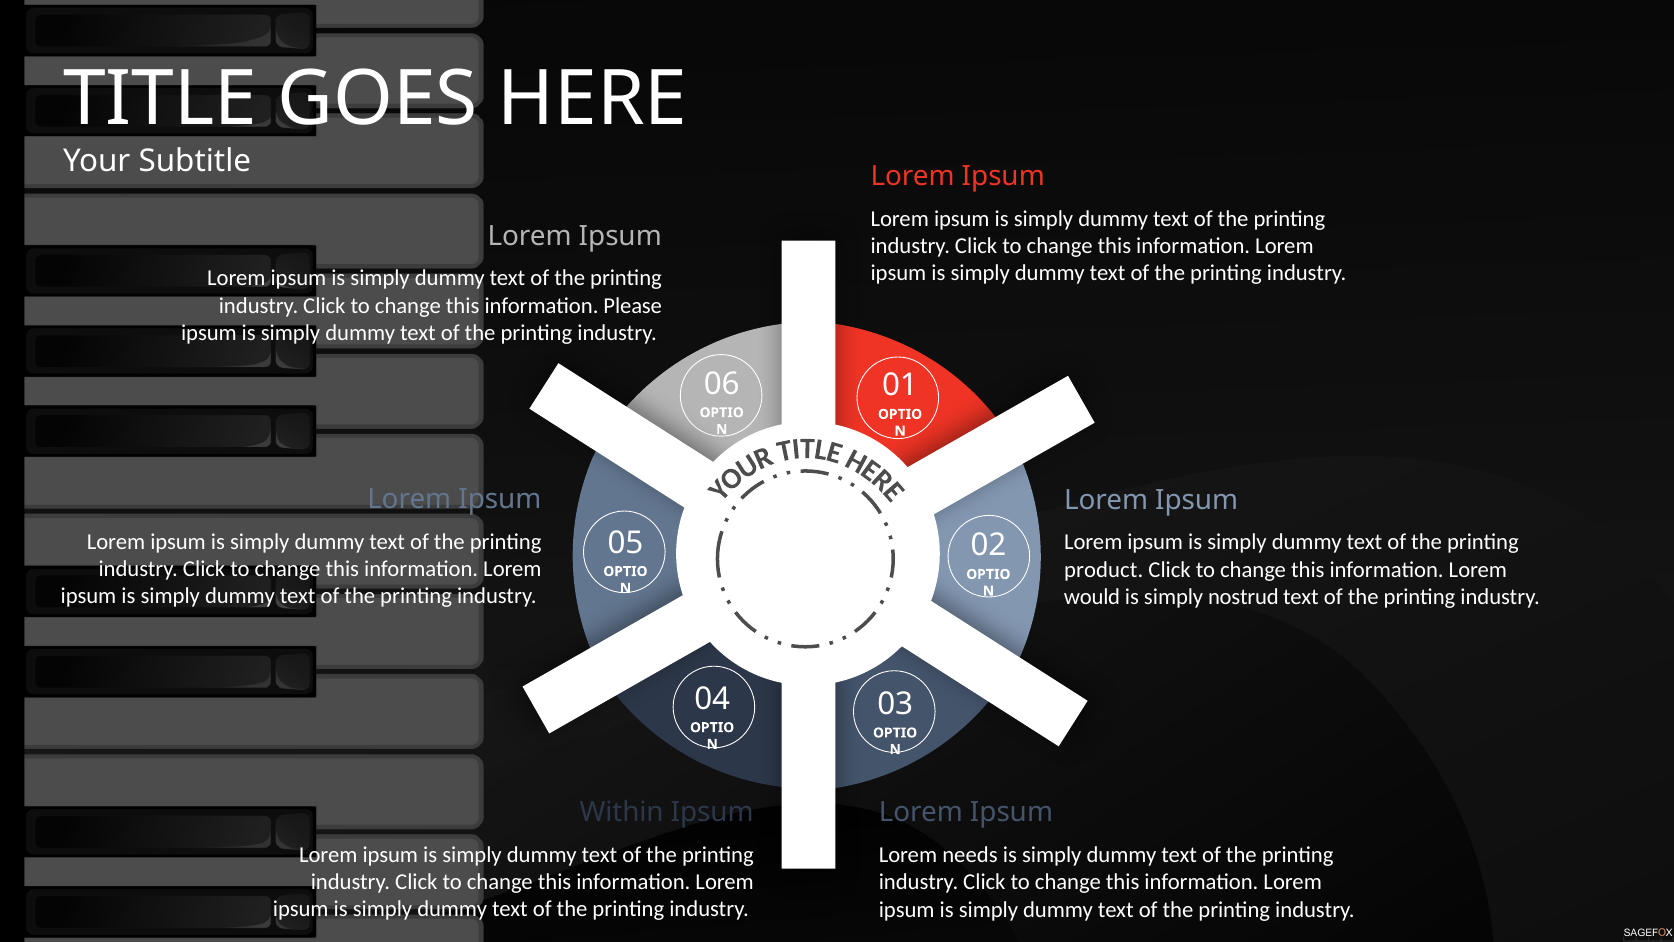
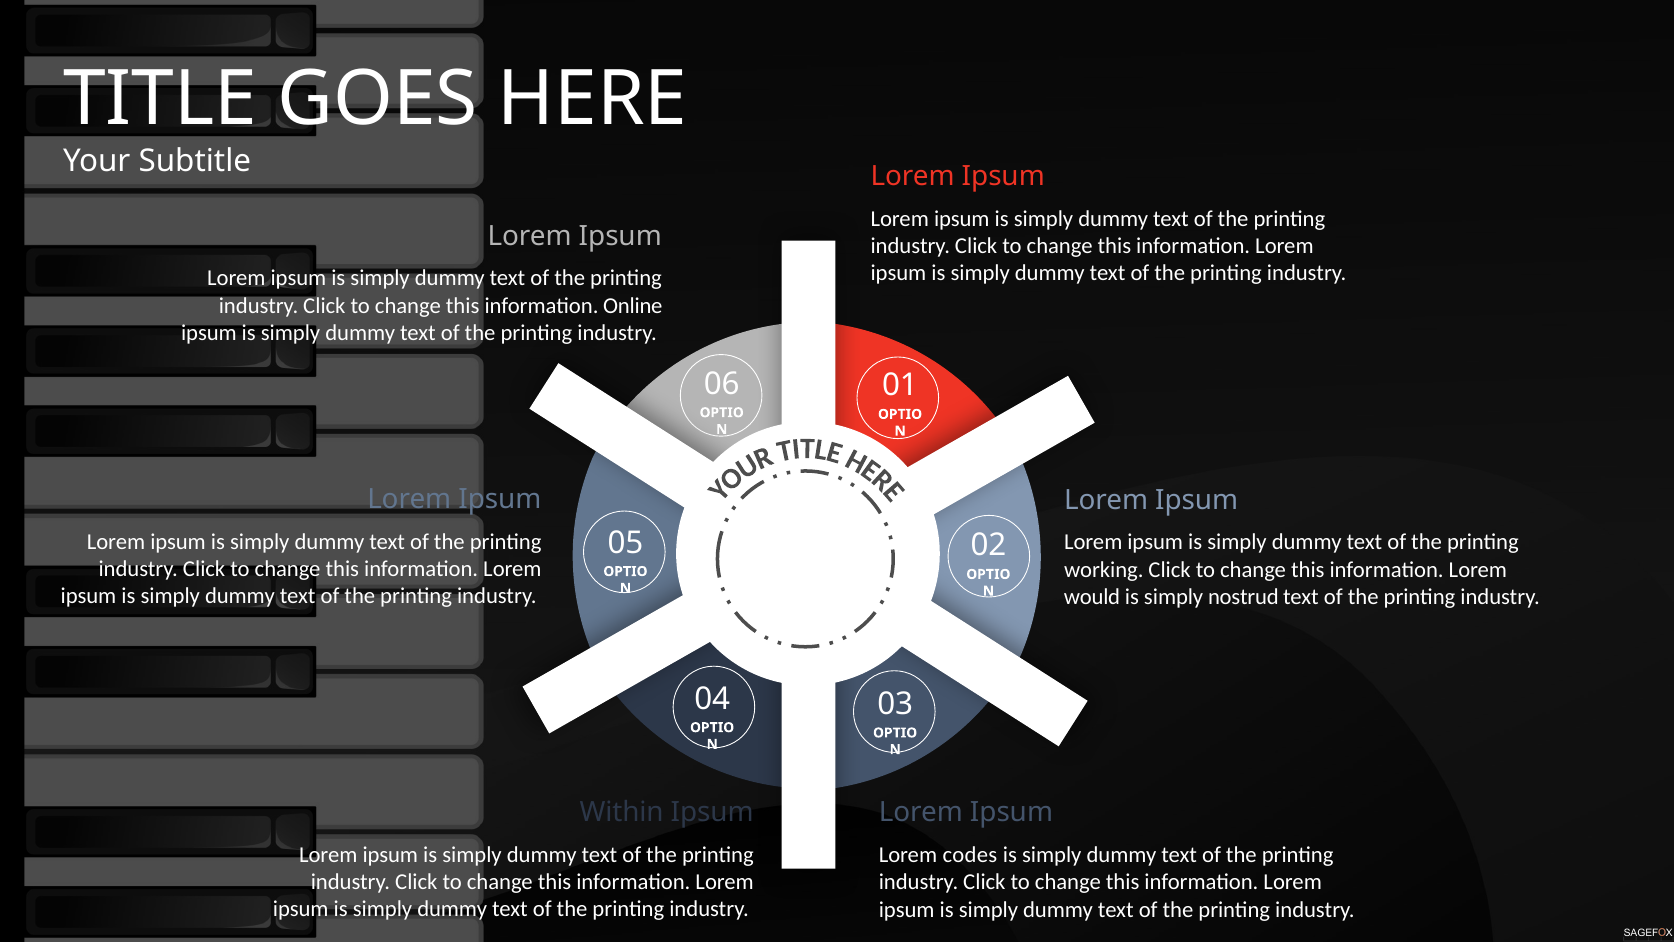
Please: Please -> Online
product: product -> working
needs: needs -> codes
